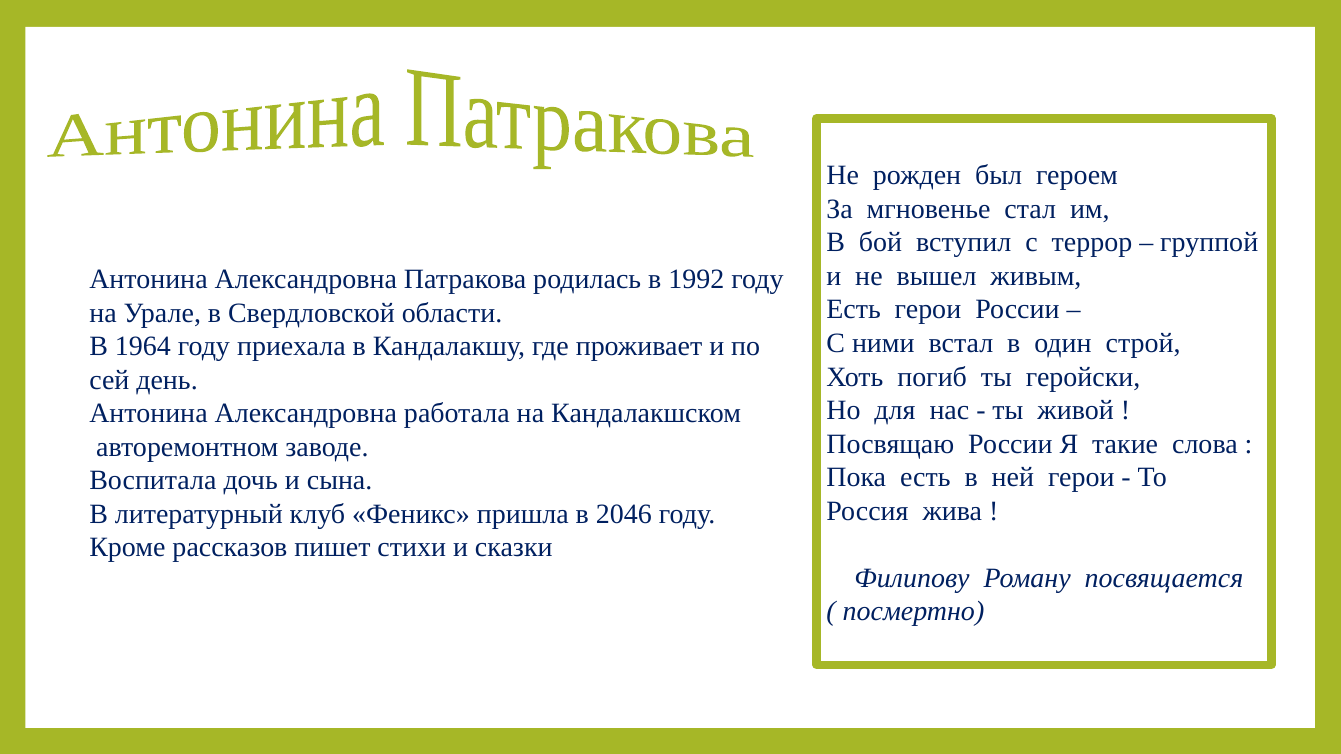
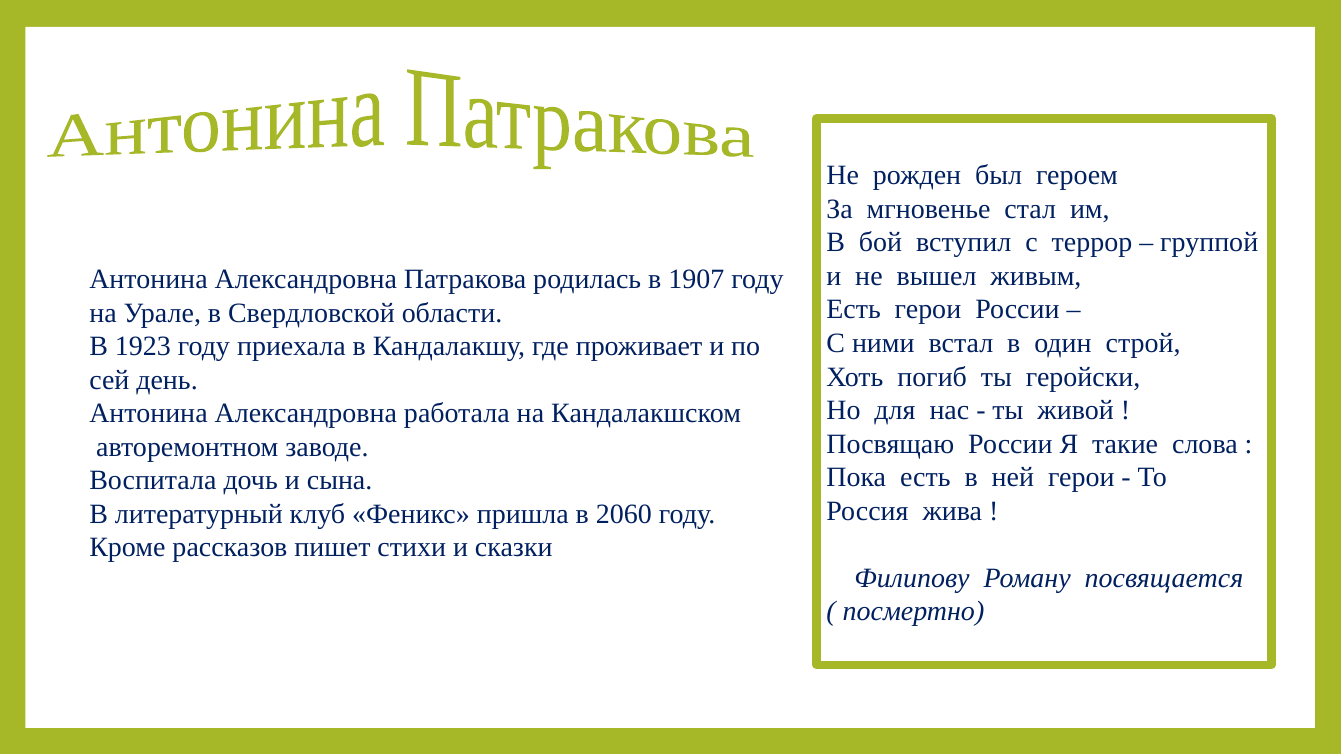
1992: 1992 -> 1907
1964: 1964 -> 1923
2046: 2046 -> 2060
